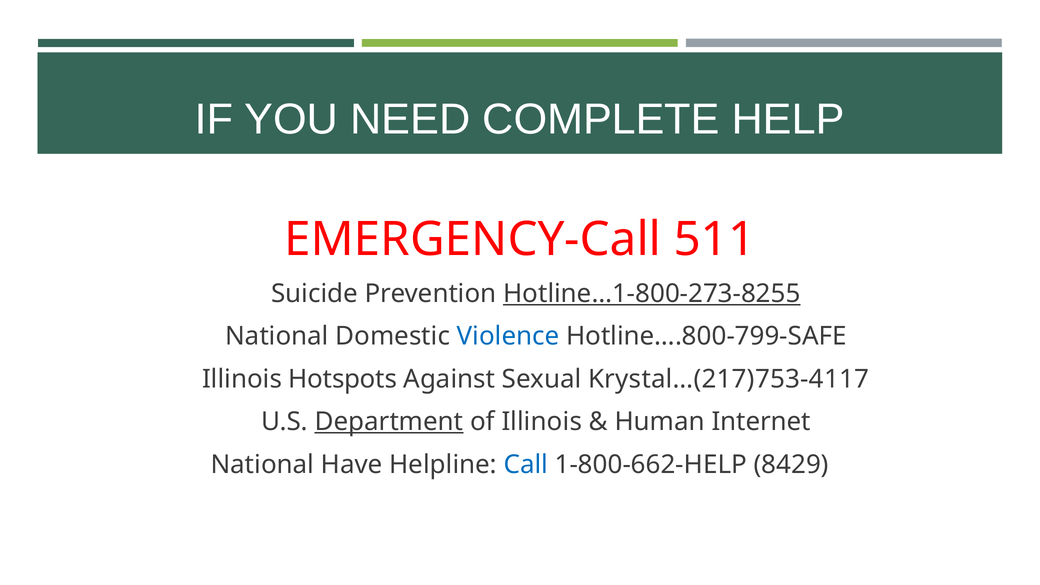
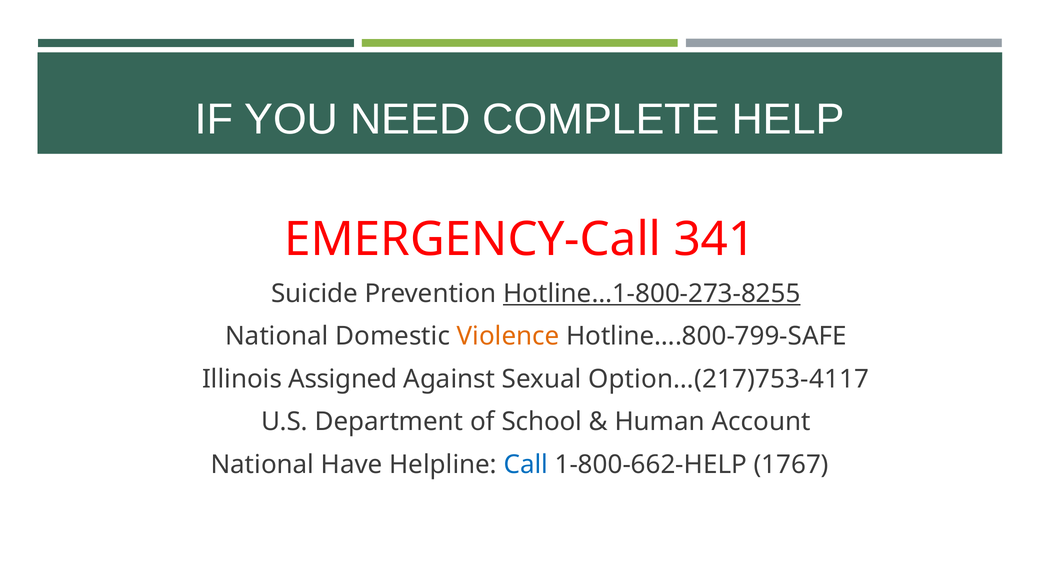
511: 511 -> 341
Violence colour: blue -> orange
Hotspots: Hotspots -> Assigned
Krystal…(217)753-4117: Krystal…(217)753-4117 -> Option…(217)753-4117
Department underline: present -> none
Illinois: Illinois -> School
Internet: Internet -> Account
8429: 8429 -> 1767
